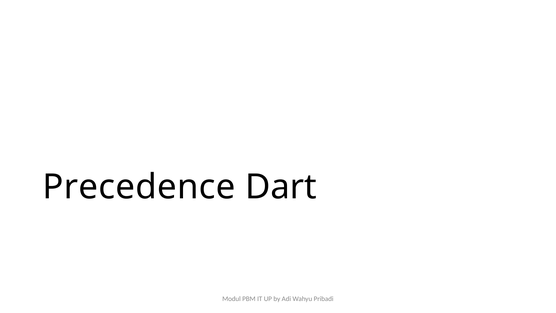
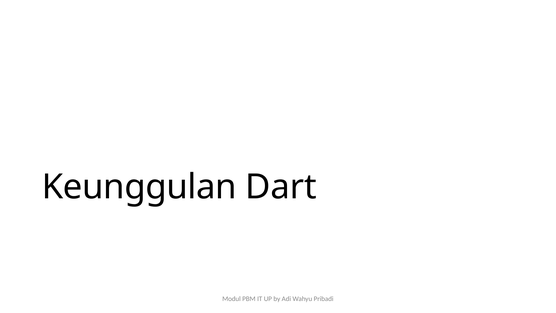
Precedence: Precedence -> Keunggulan
